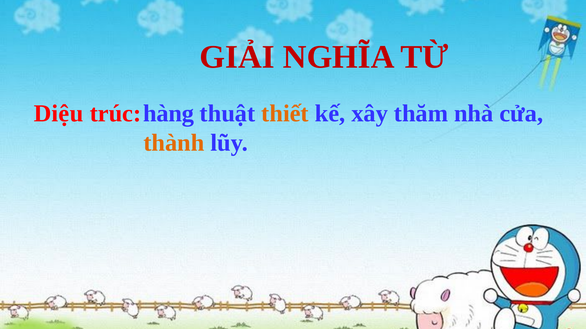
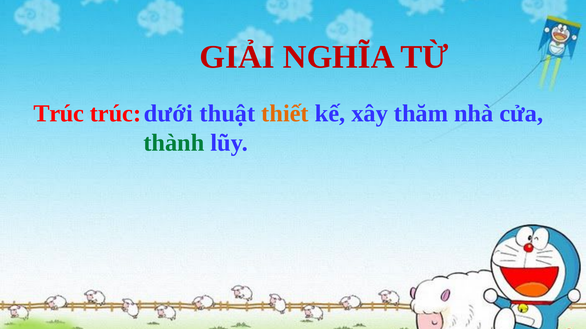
hàng: hàng -> dưới
Diệu at (59, 114): Diệu -> Trúc
thành colour: orange -> green
